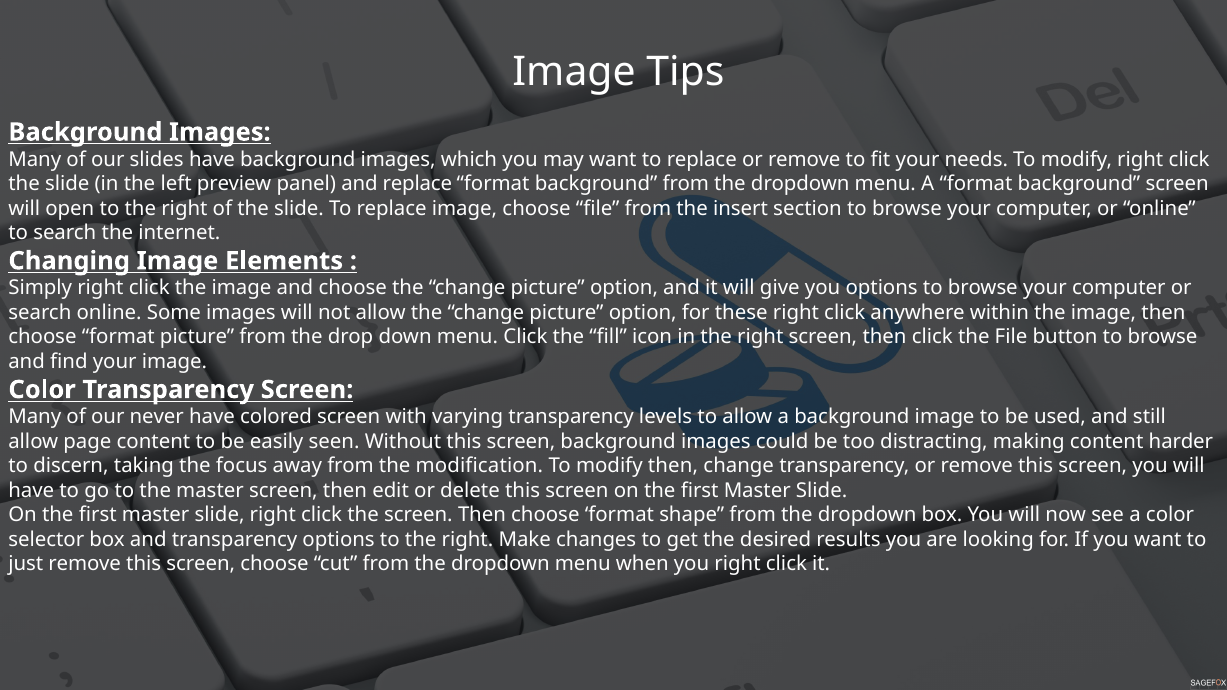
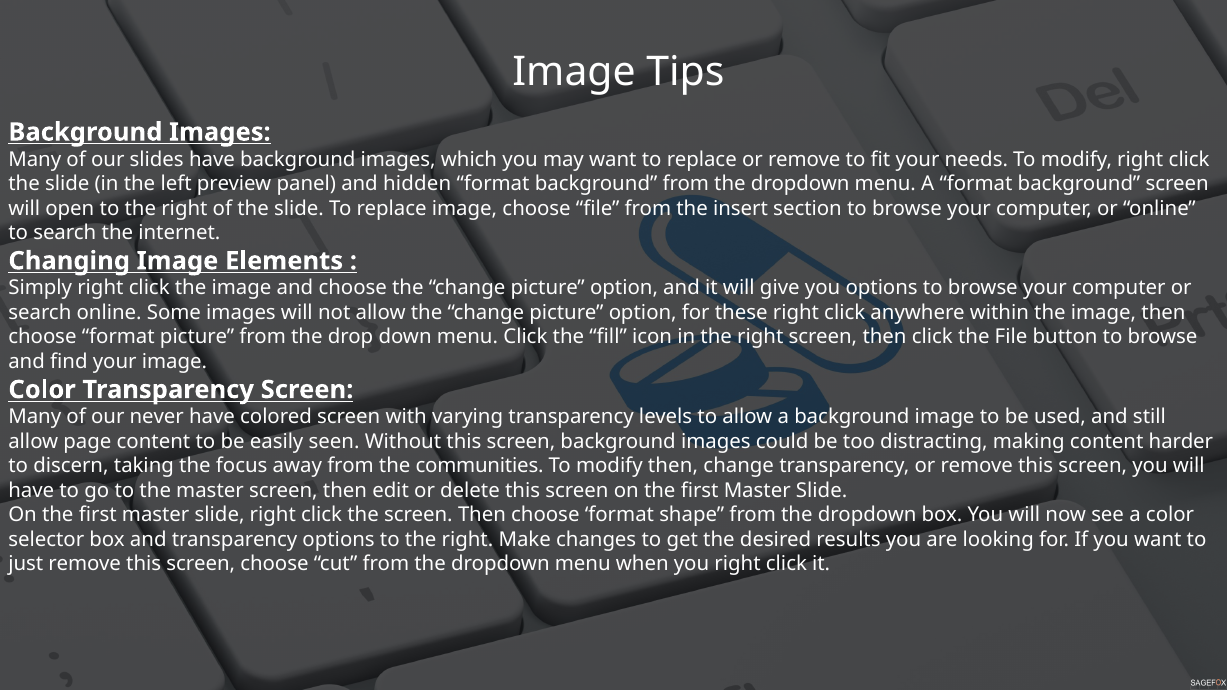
and replace: replace -> hidden
modification: modification -> communities
